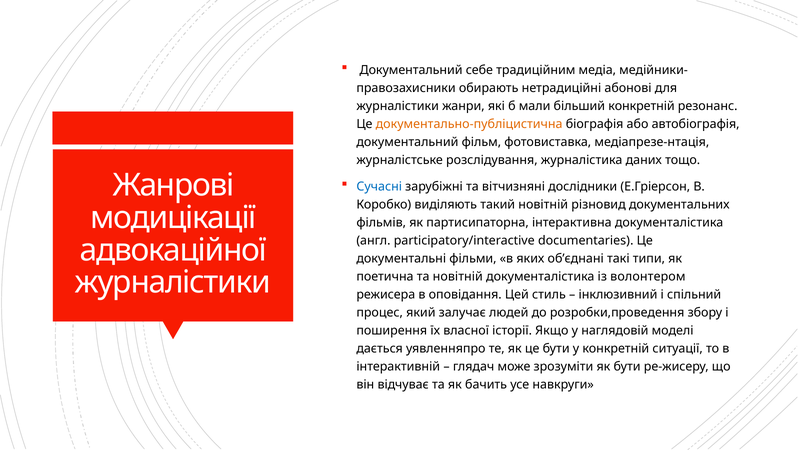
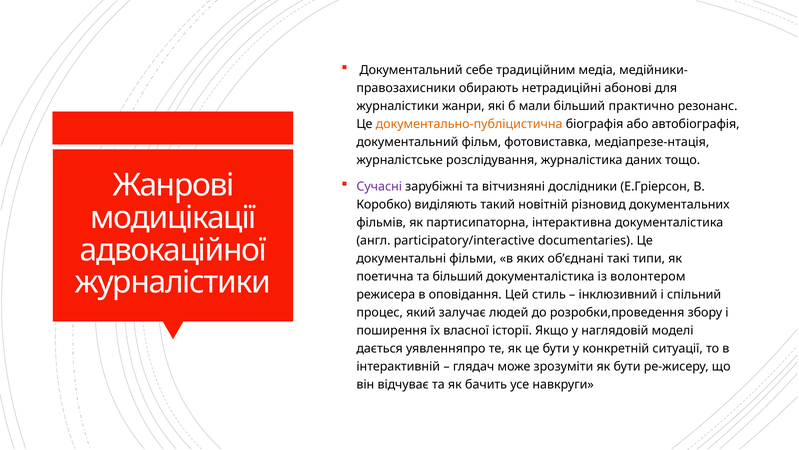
більший конкретній: конкретній -> практично
Сучасні colour: blue -> purple
та новітній: новітній -> більший
